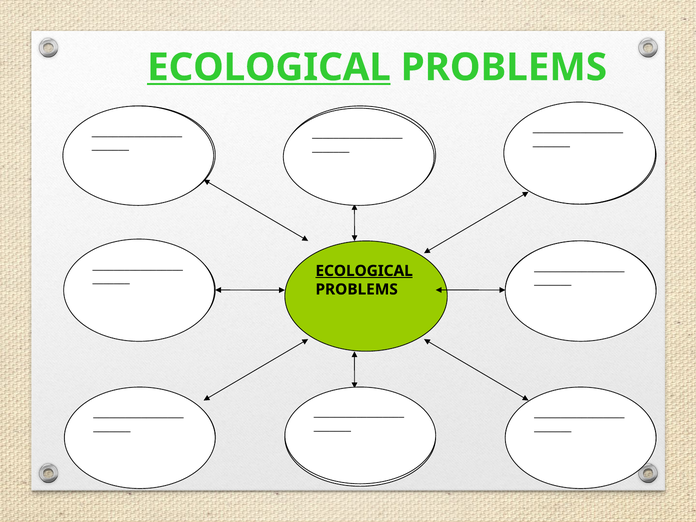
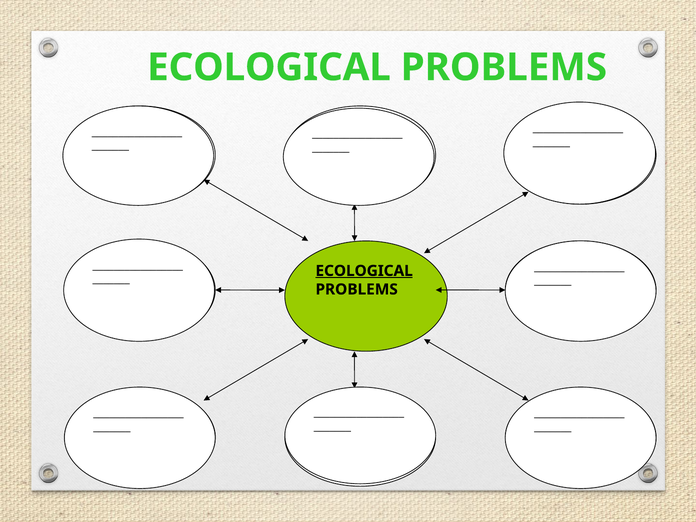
ECOLOGICAL at (269, 67) underline: present -> none
